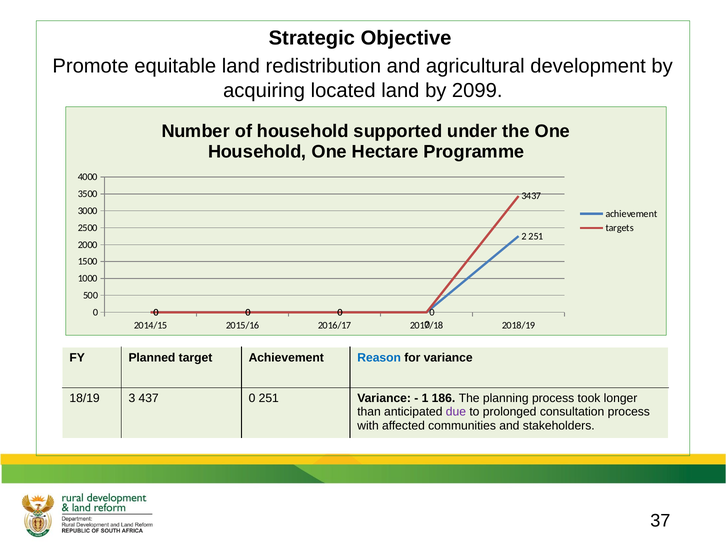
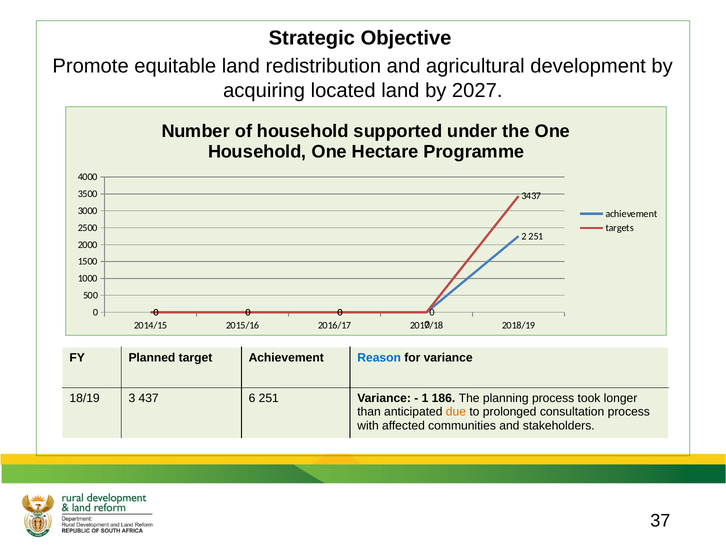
2099: 2099 -> 2027
437 0: 0 -> 6
due colour: purple -> orange
